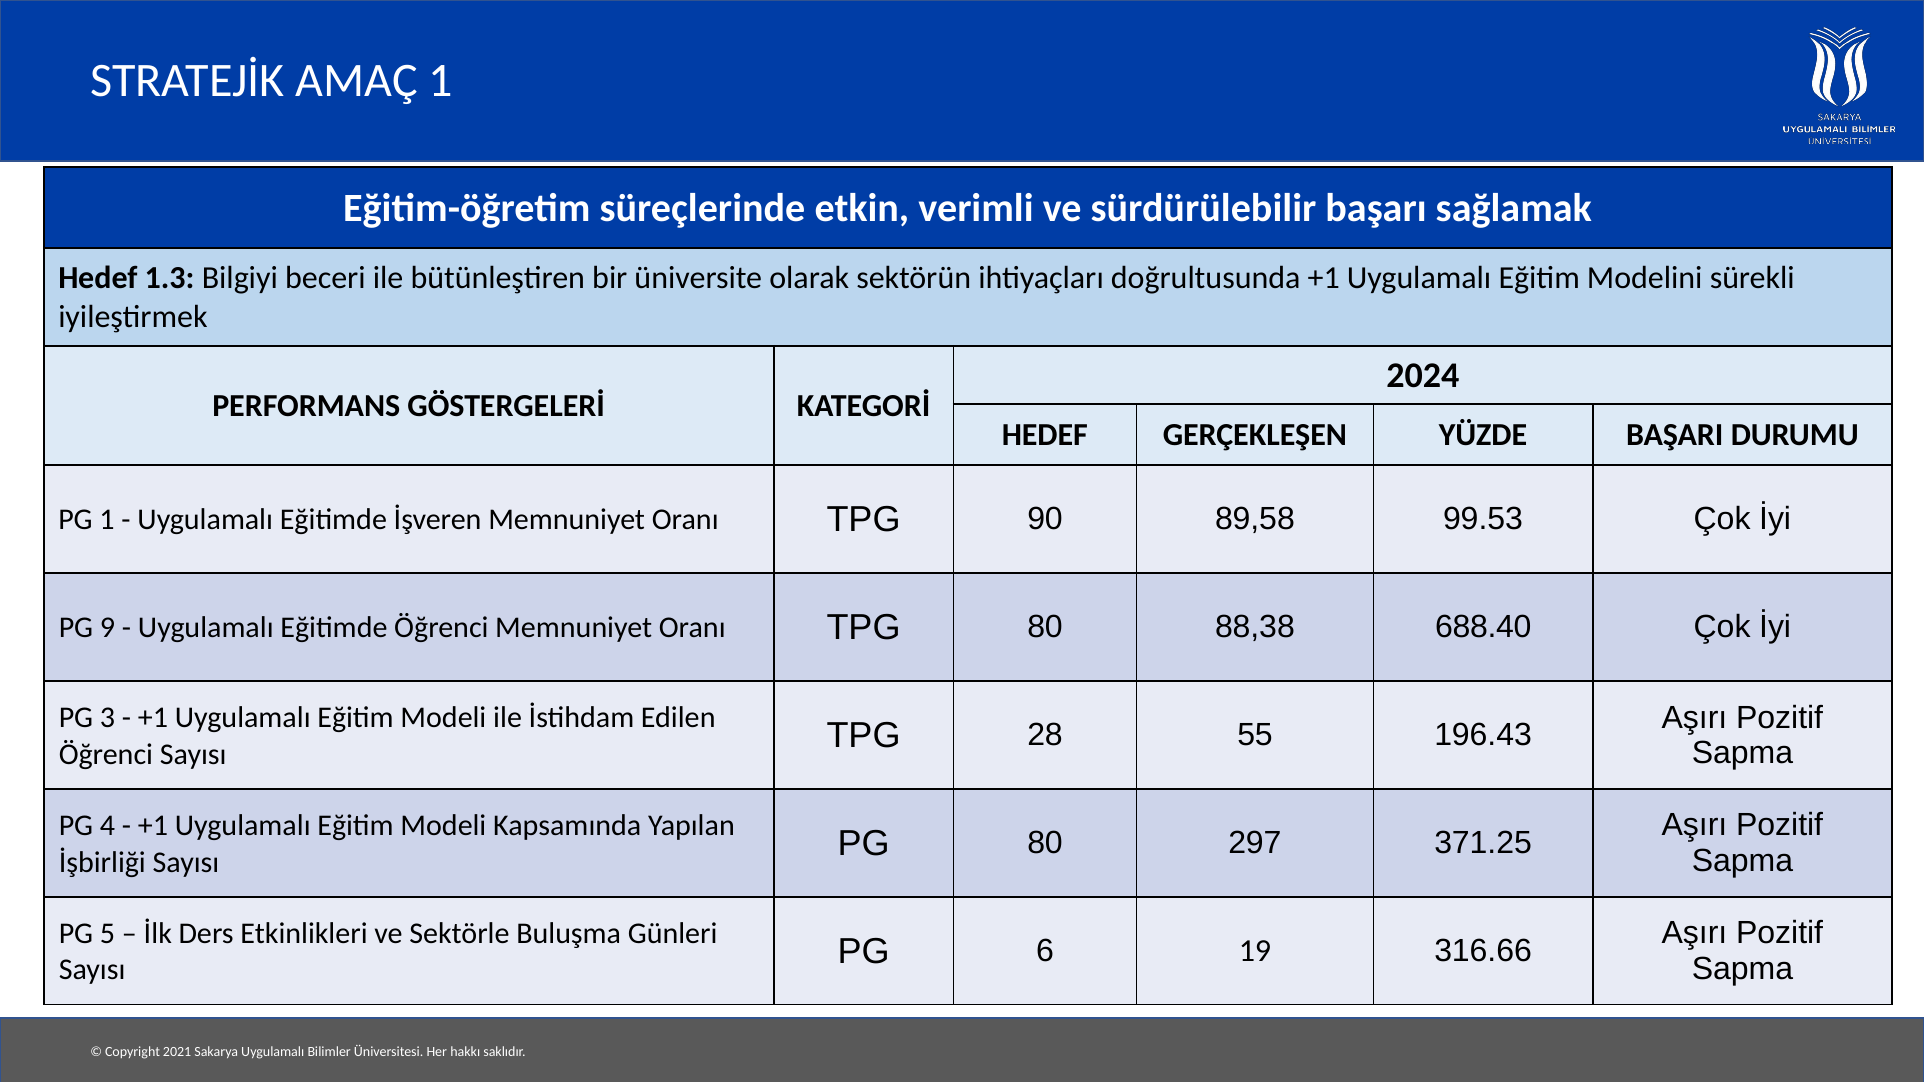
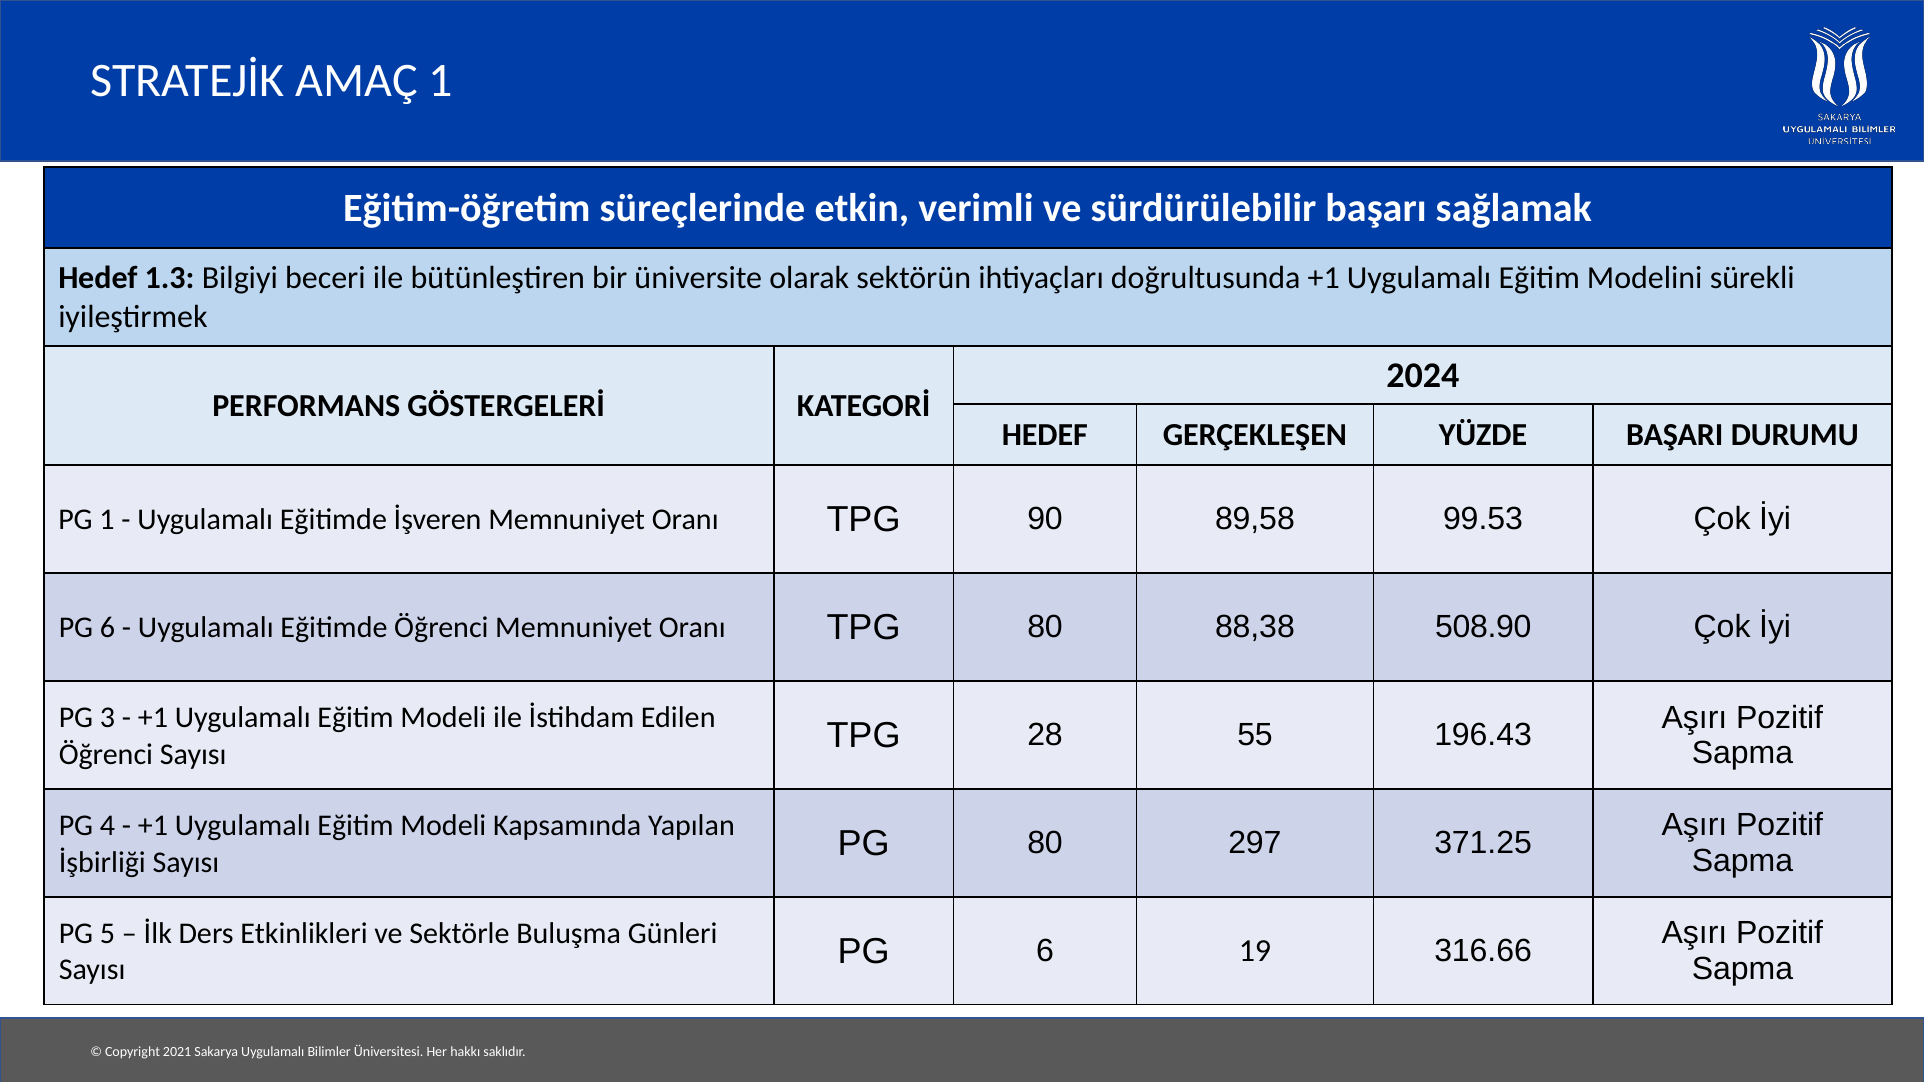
9 at (108, 628): 9 -> 6
688.40: 688.40 -> 508.90
